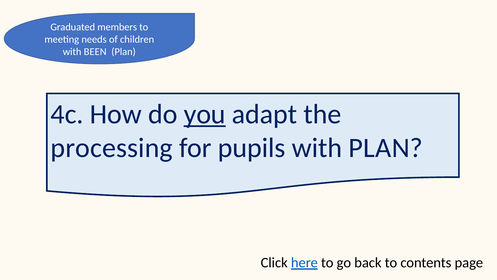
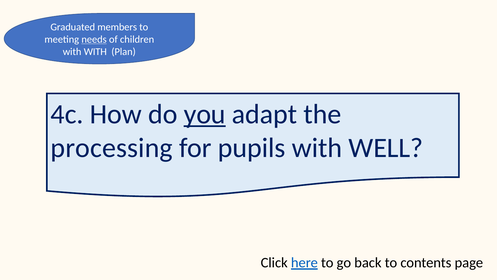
needs underline: none -> present
with BEEN: BEEN -> WITH
with PLAN: PLAN -> WELL
